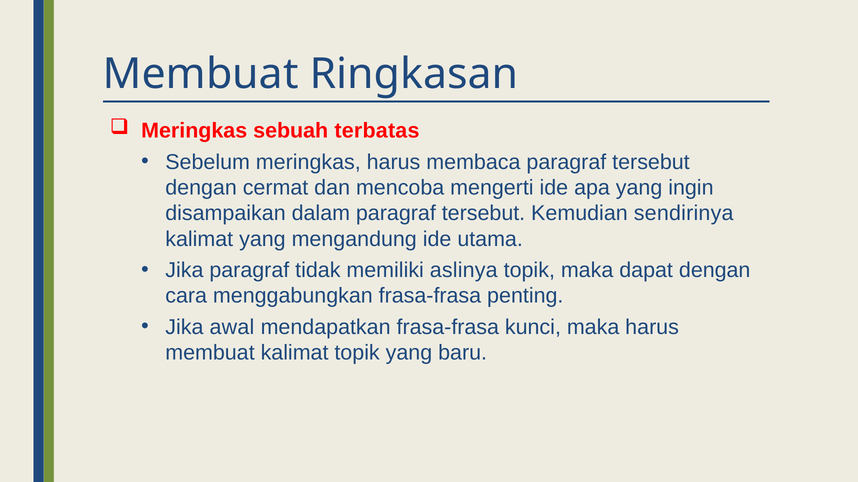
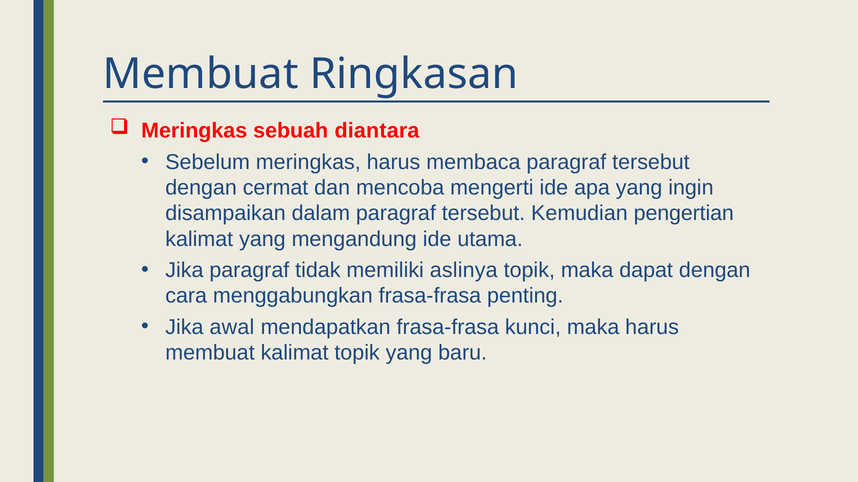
terbatas: terbatas -> diantara
sendirinya: sendirinya -> pengertian
